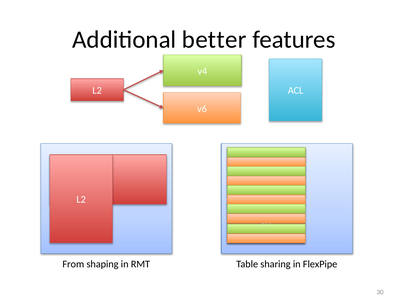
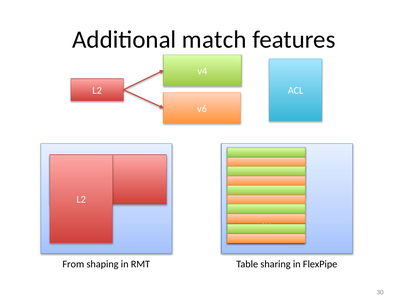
better: better -> match
